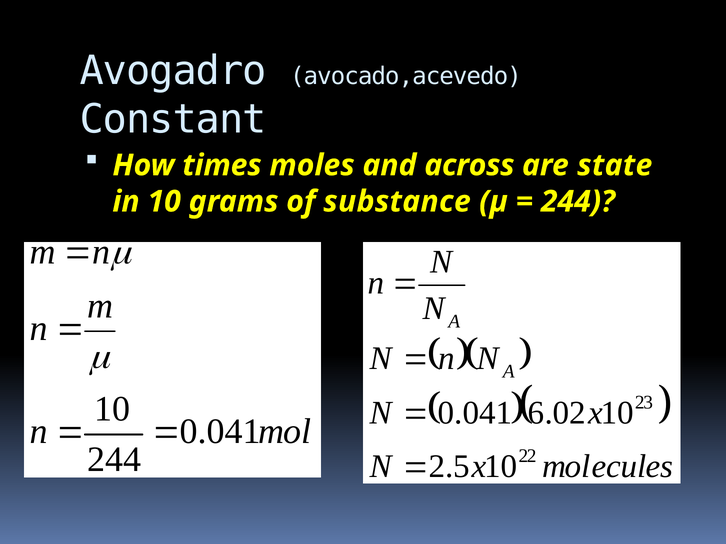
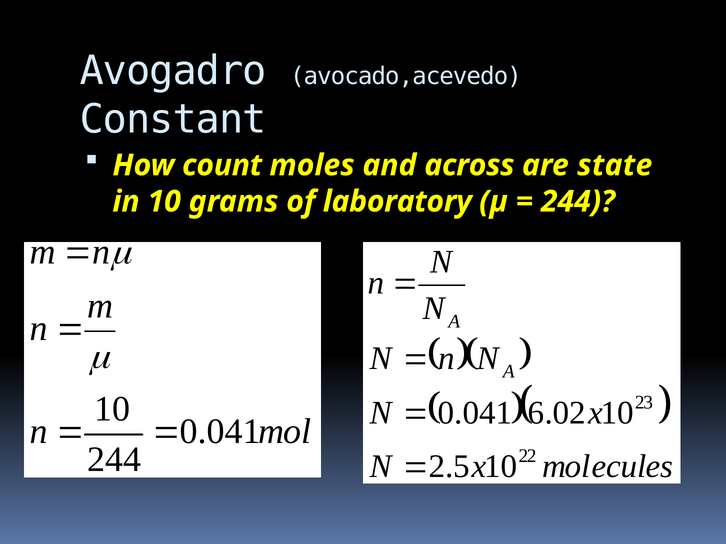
times: times -> count
substance: substance -> laboratory
